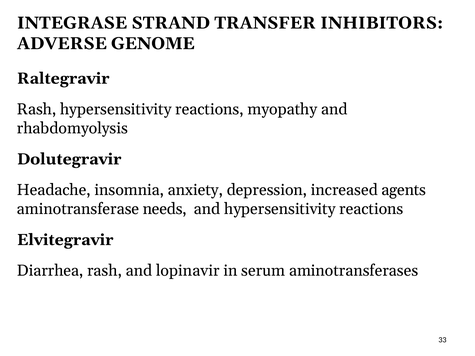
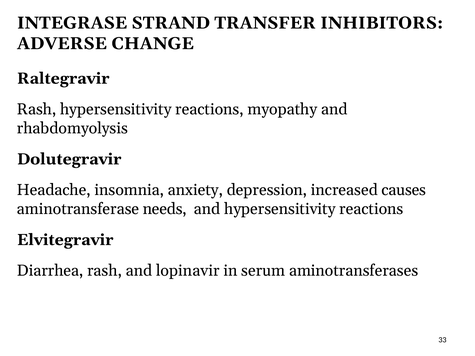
GENOME: GENOME -> CHANGE
agents: agents -> causes
